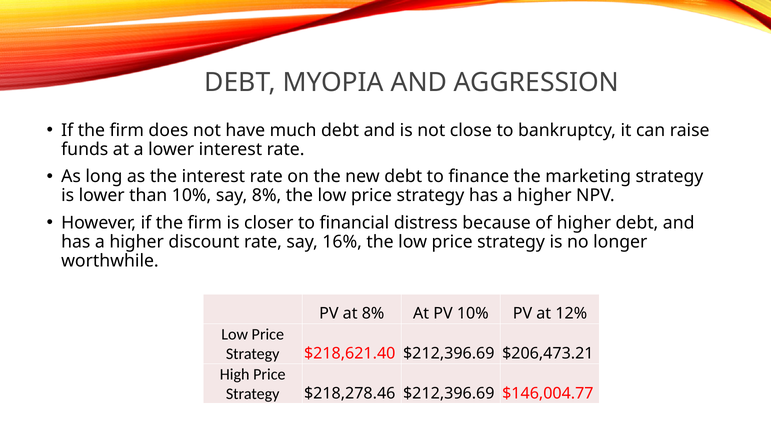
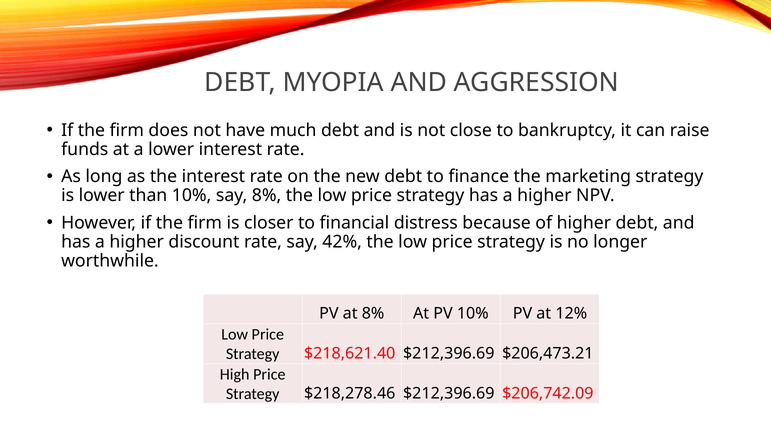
16%: 16% -> 42%
$146,004.77: $146,004.77 -> $206,742.09
